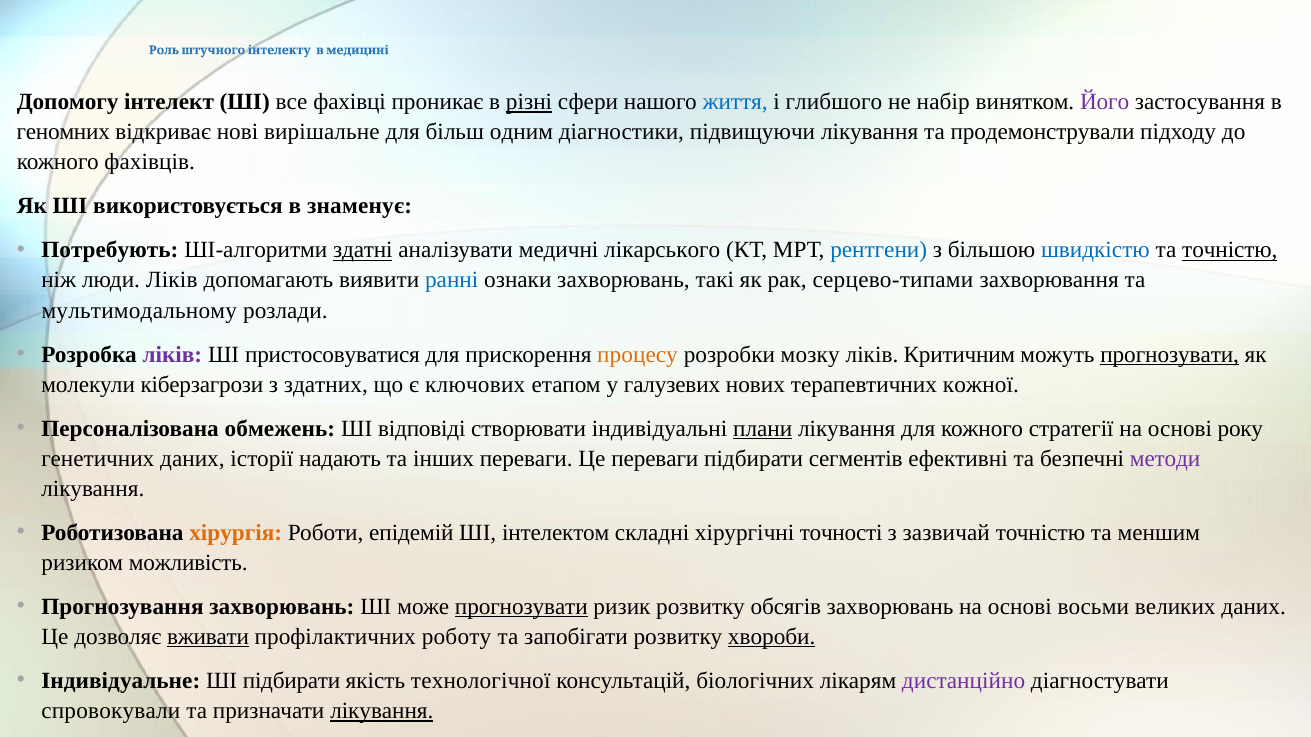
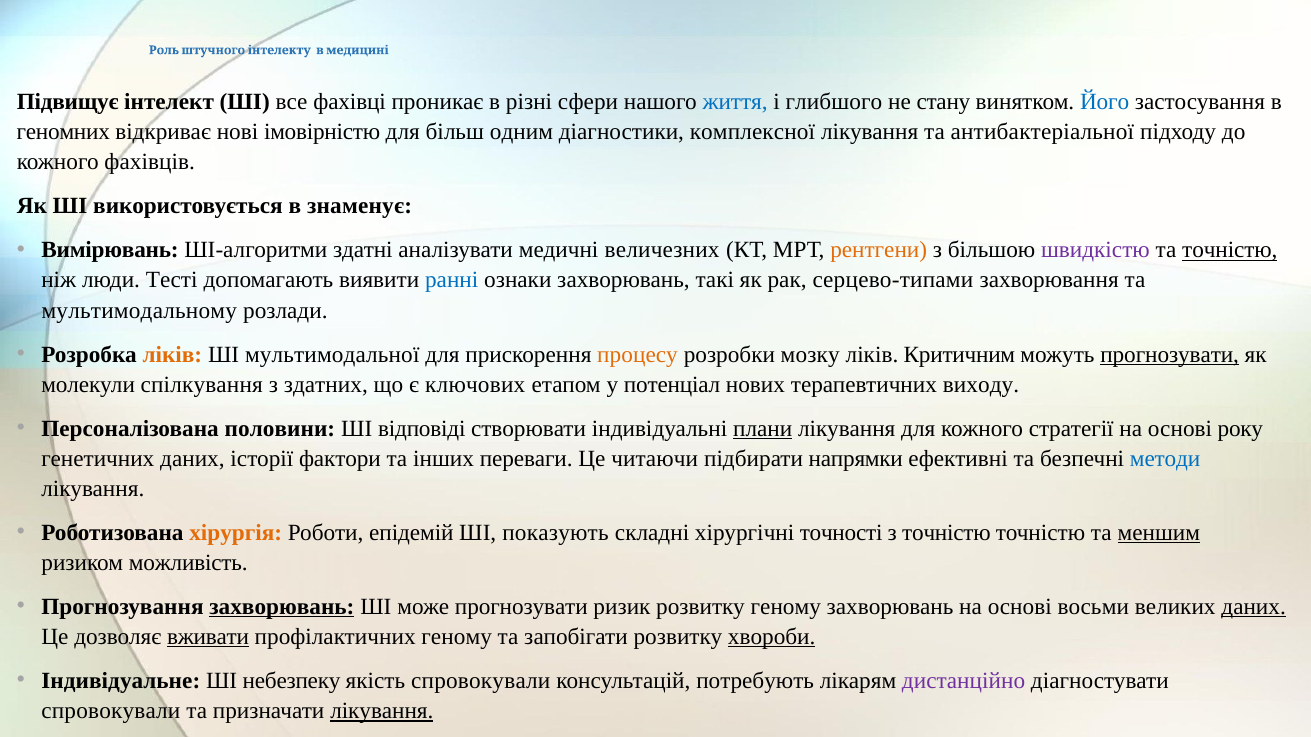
Допомогу: Допомогу -> Підвищує
різні underline: present -> none
набір: набір -> стану
Його colour: purple -> blue
вирішальне: вирішальне -> імовірністю
підвищуючи: підвищуючи -> комплексної
продемонстрували: продемонстрували -> антибактеріальної
Потребують: Потребують -> Вимірювань
здатні underline: present -> none
лікарського: лікарського -> величезних
рентгени colour: blue -> orange
швидкістю colour: blue -> purple
люди Ліків: Ліків -> Тесті
ліків at (172, 355) colour: purple -> orange
пристосовуватися: пристосовуватися -> мультимодальної
кіберзагрози: кіберзагрози -> спілкування
галузевих: галузевих -> потенціал
кожної: кожної -> виходу
обмежень: обмежень -> половини
надають: надають -> фактори
Це переваги: переваги -> читаючи
сегментів: сегментів -> напрямки
методи colour: purple -> blue
інтелектом: інтелектом -> показують
з зазвичай: зазвичай -> точністю
меншим underline: none -> present
захворювань at (282, 607) underline: none -> present
прогнозувати at (521, 607) underline: present -> none
розвитку обсягів: обсягів -> геному
даних at (1254, 607) underline: none -> present
профілактичних роботу: роботу -> геному
ШІ підбирати: підбирати -> небезпеку
якість технологічної: технологічної -> спровокували
біологічних: біологічних -> потребують
